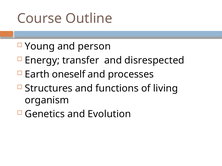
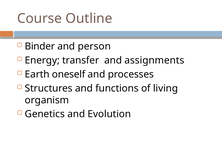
Young: Young -> Binder
disrespected: disrespected -> assignments
